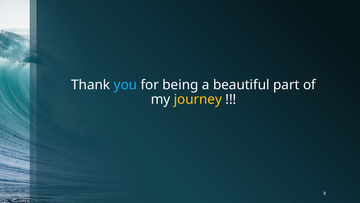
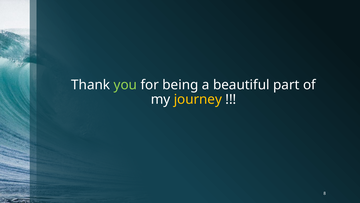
you colour: light blue -> light green
